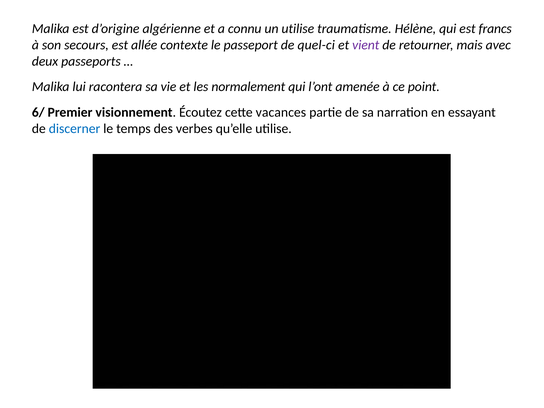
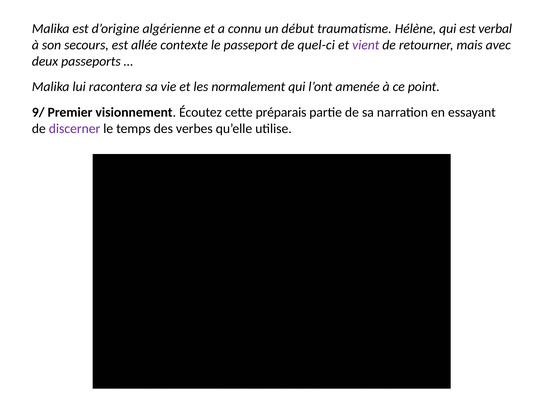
un utilise: utilise -> début
francs: francs -> verbal
6/: 6/ -> 9/
vacances: vacances -> préparais
discerner colour: blue -> purple
